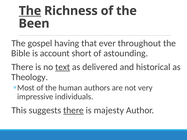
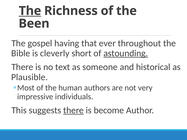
account: account -> cleverly
astounding underline: none -> present
text underline: present -> none
delivered: delivered -> someone
Theology: Theology -> Plausible
majesty: majesty -> become
